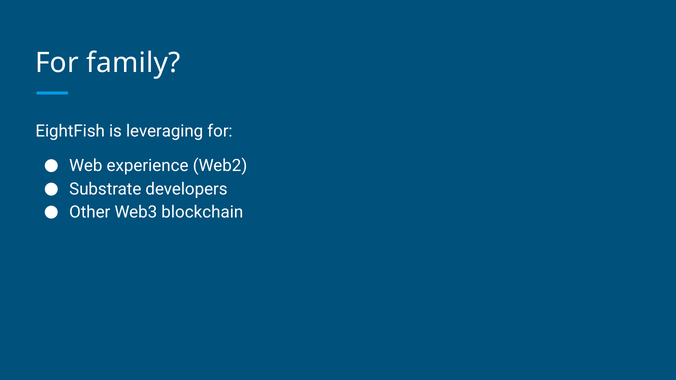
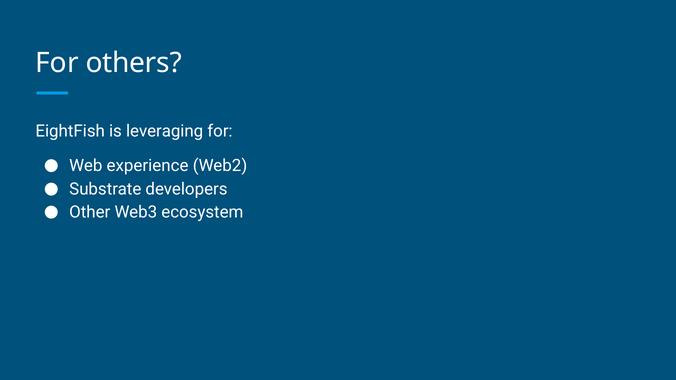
family: family -> others
blockchain: blockchain -> ecosystem
